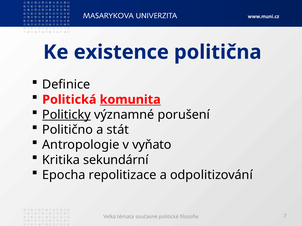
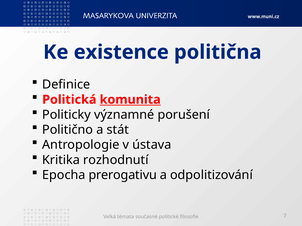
Politicky underline: present -> none
vyňato: vyňato -> ústava
sekundární: sekundární -> rozhodnutí
repolitizace: repolitizace -> prerogativu
